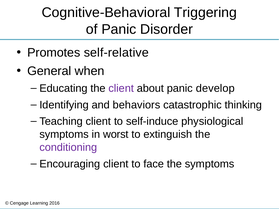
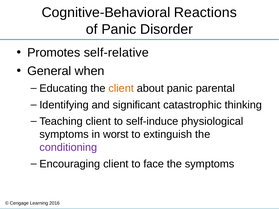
Triggering: Triggering -> Reactions
client at (121, 88) colour: purple -> orange
develop: develop -> parental
behaviors: behaviors -> significant
